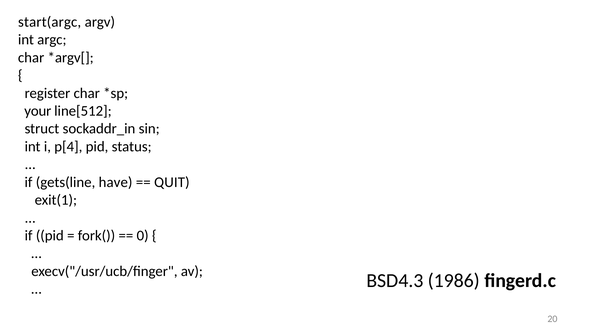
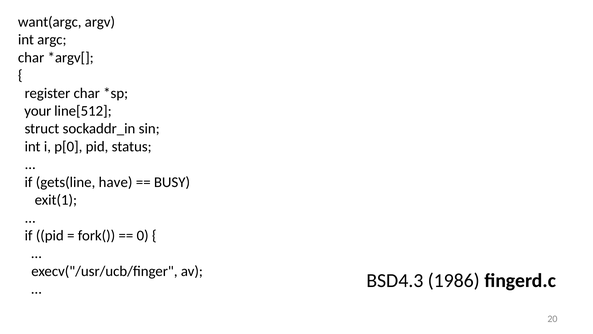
start(argc: start(argc -> want(argc
p[4: p[4 -> p[0
QUIT: QUIT -> BUSY
